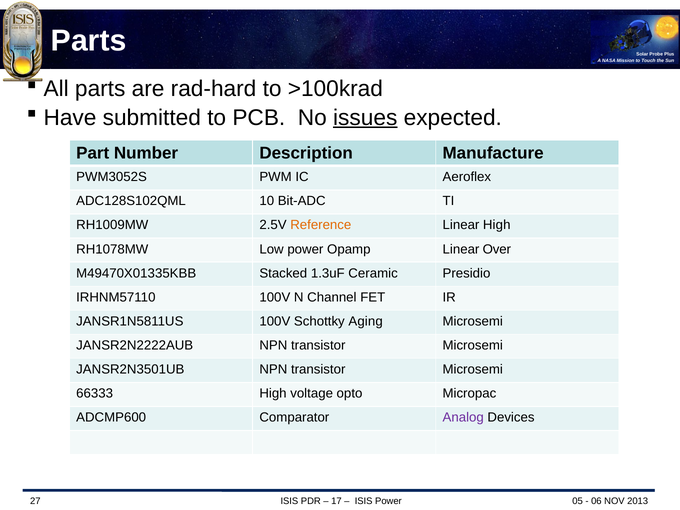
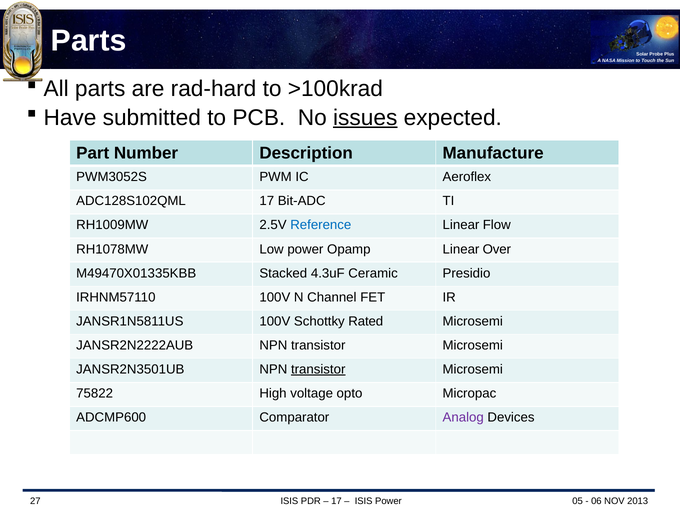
ADC128S102QML 10: 10 -> 17
Reference colour: orange -> blue
Linear High: High -> Flow
1.3uF: 1.3uF -> 4.3uF
Aging: Aging -> Rated
transistor at (318, 369) underline: none -> present
66333: 66333 -> 75822
